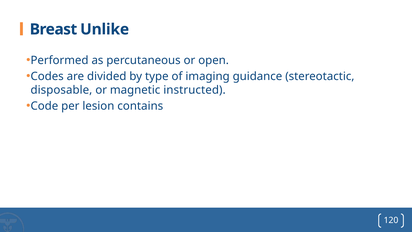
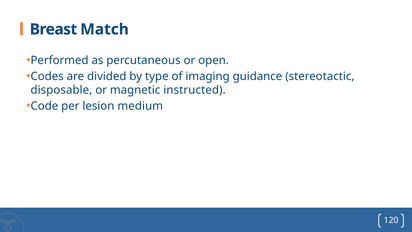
Unlike: Unlike -> Match
contains: contains -> medium
